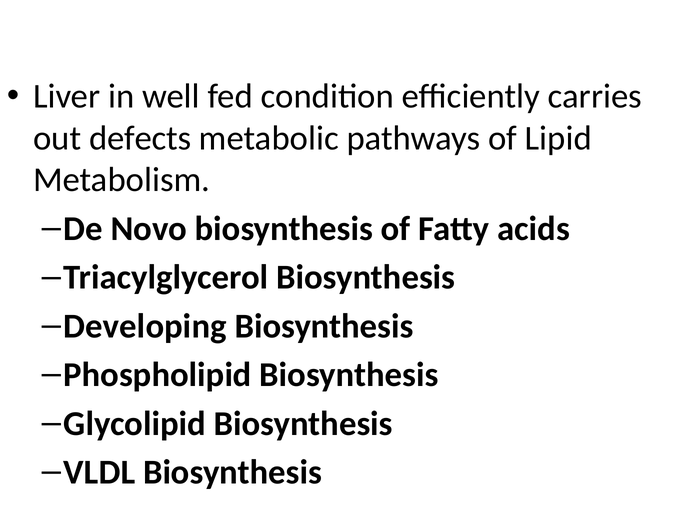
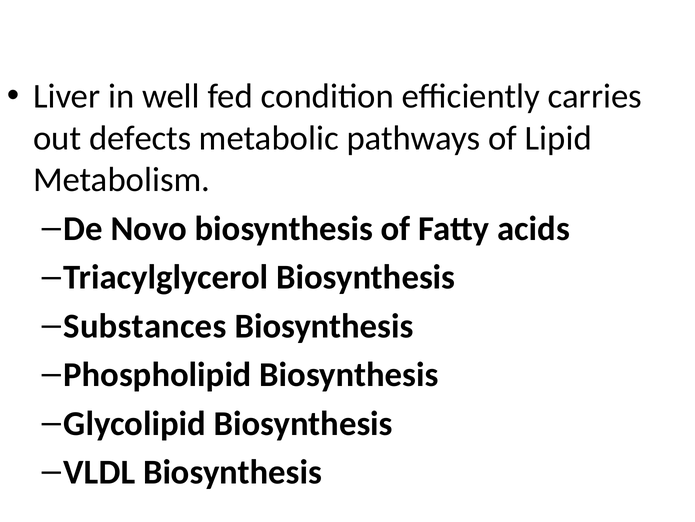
Developing: Developing -> Substances
